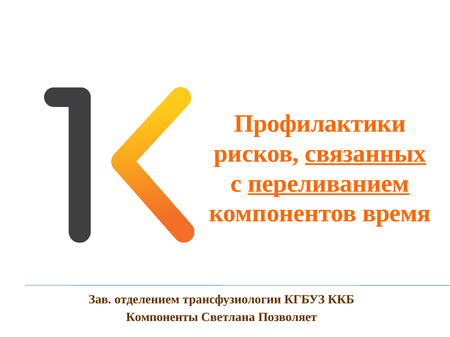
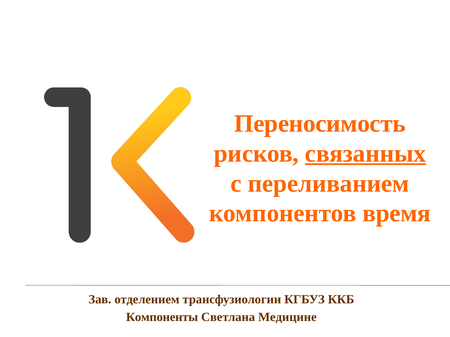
Профилактики: Профилактики -> Переносимость
переливанием underline: present -> none
Позволяет: Позволяет -> Медицине
